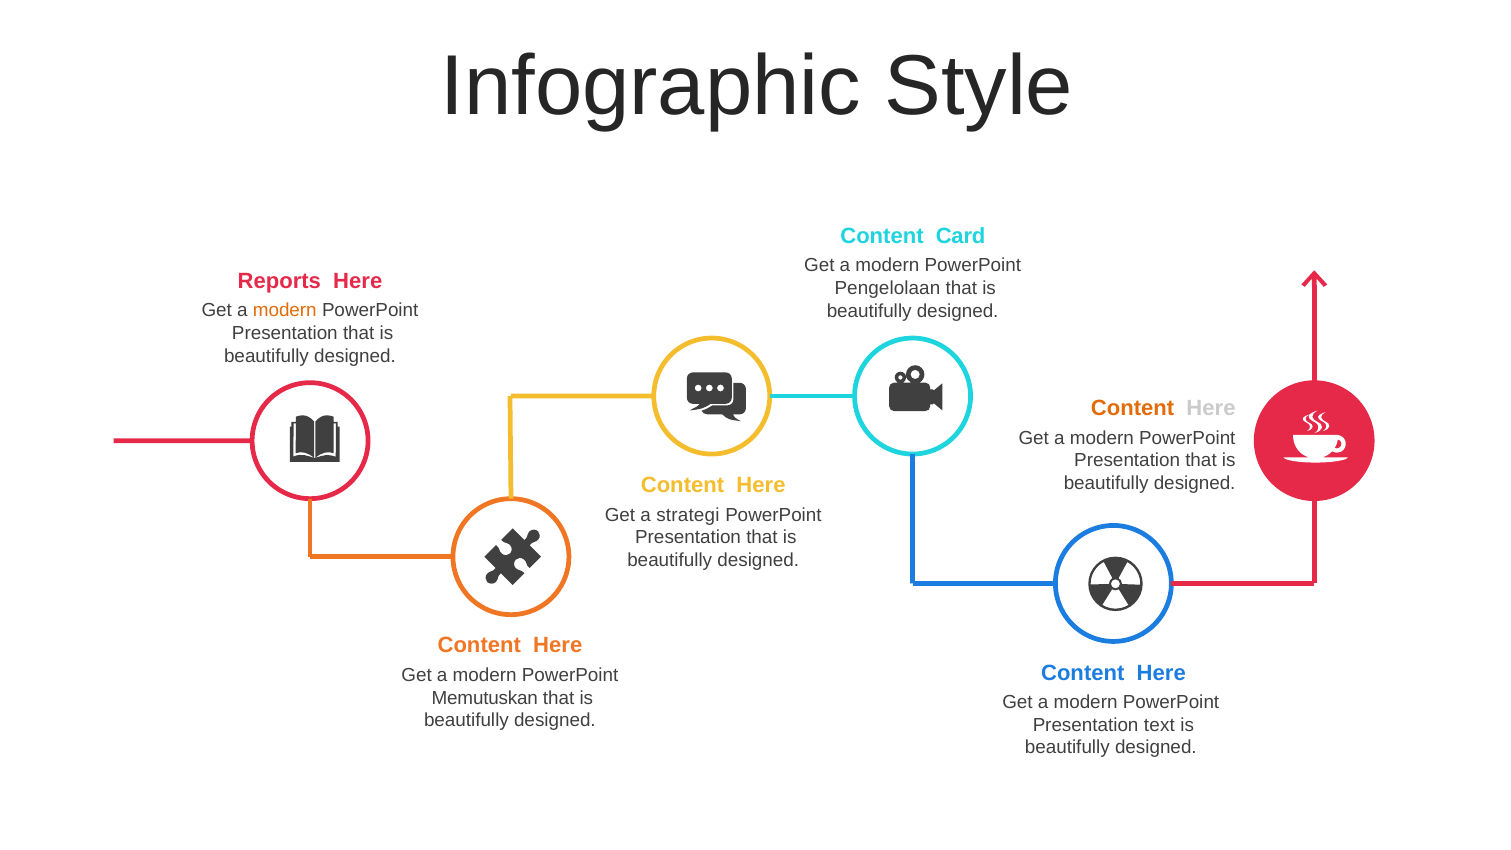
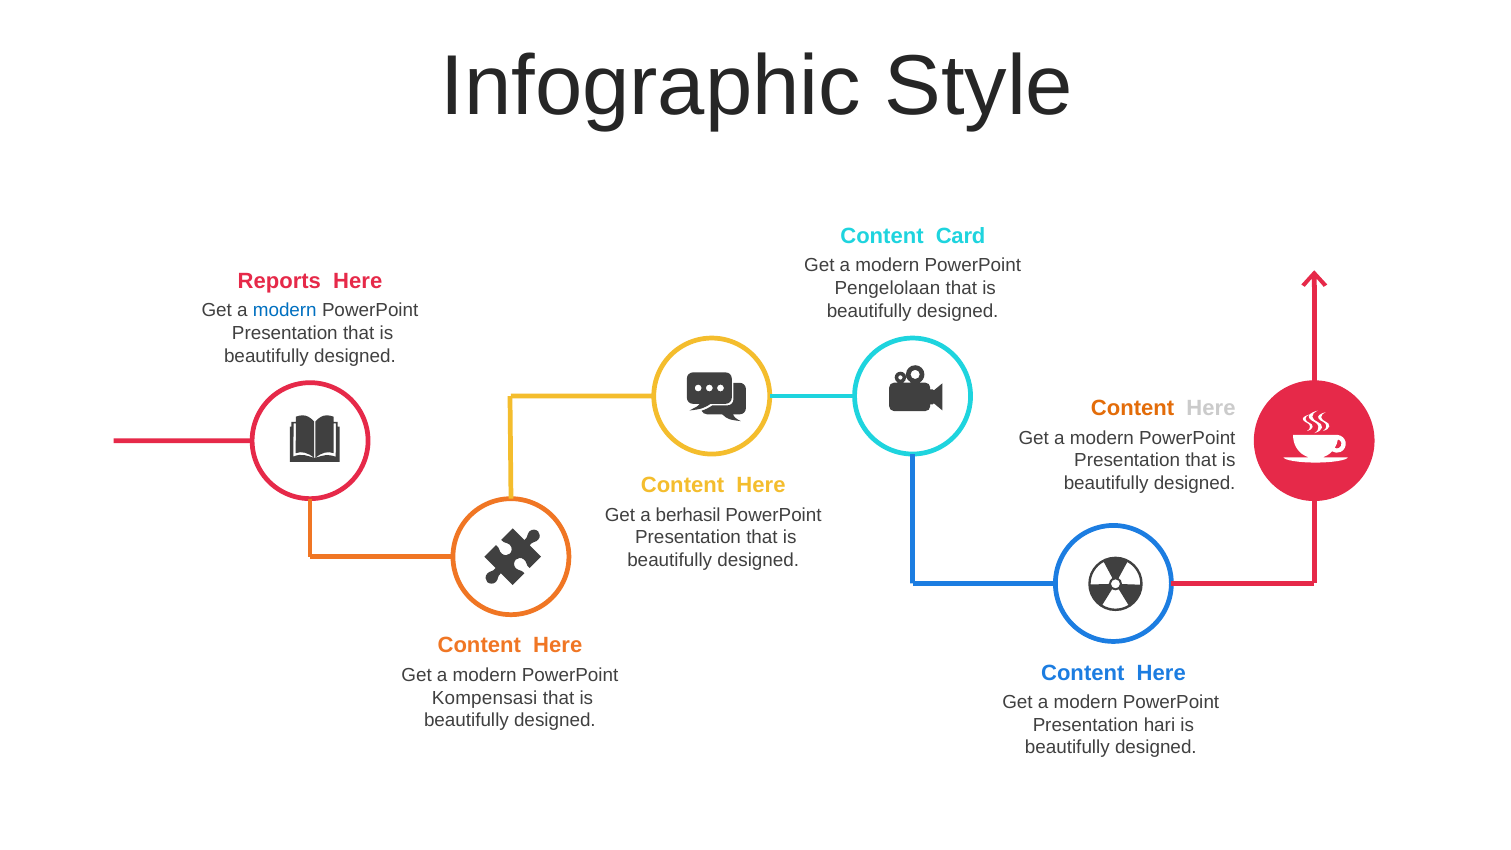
modern at (285, 310) colour: orange -> blue
strategi: strategi -> berhasil
Memutuskan: Memutuskan -> Kompensasi
text: text -> hari
